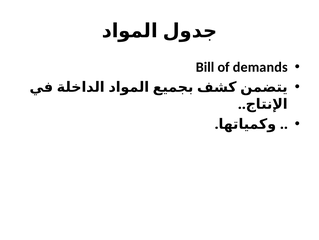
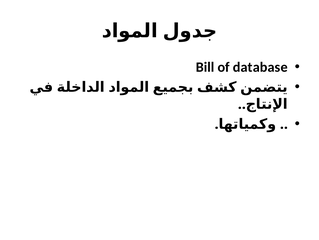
demands: demands -> database
